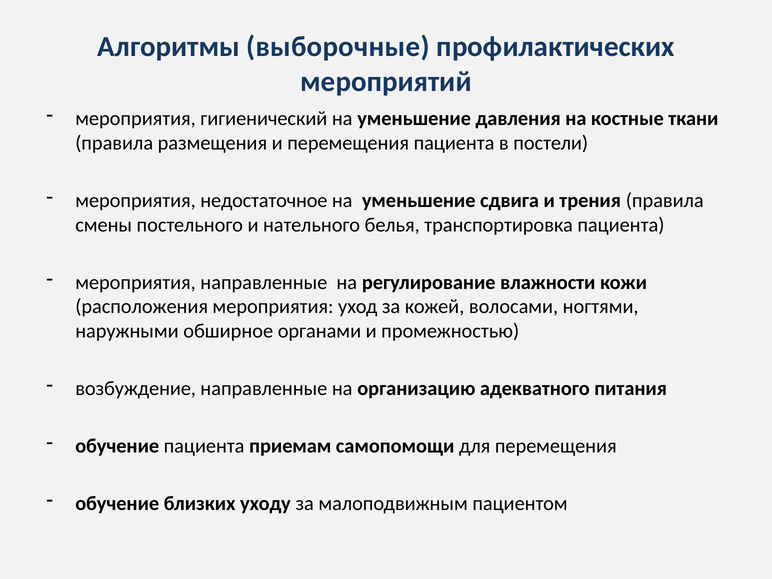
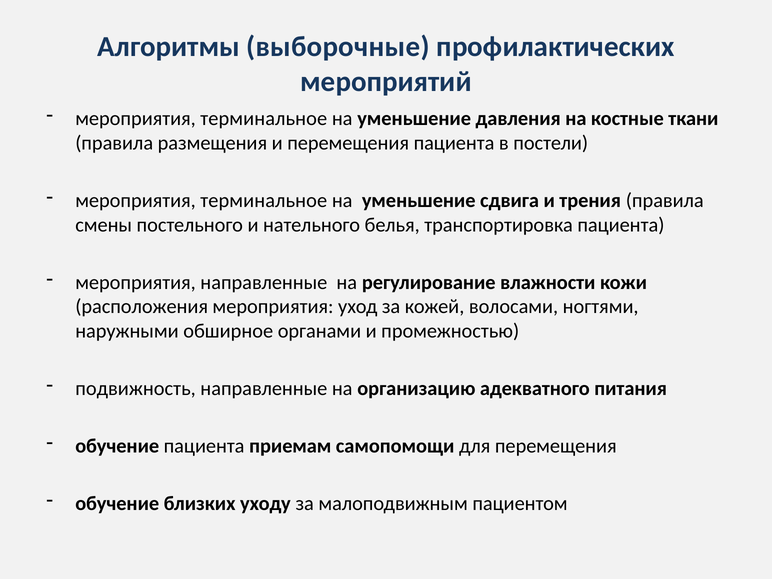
гигиенический at (264, 119): гигиенический -> терминальное
недостаточное at (264, 200): недостаточное -> терминальное
возбуждение: возбуждение -> подвижность
